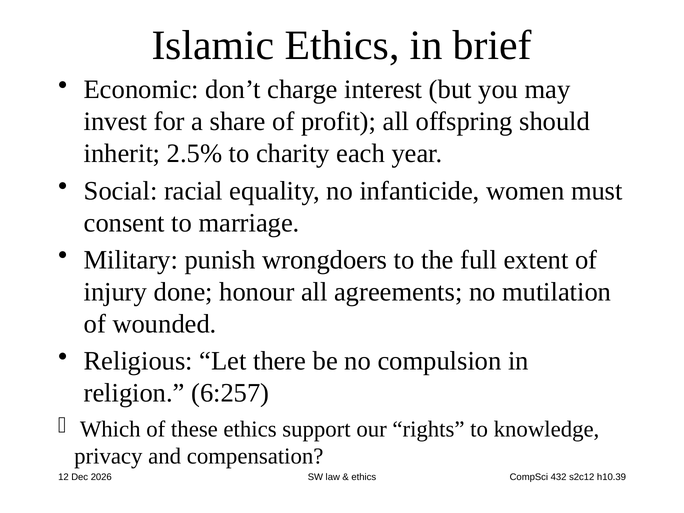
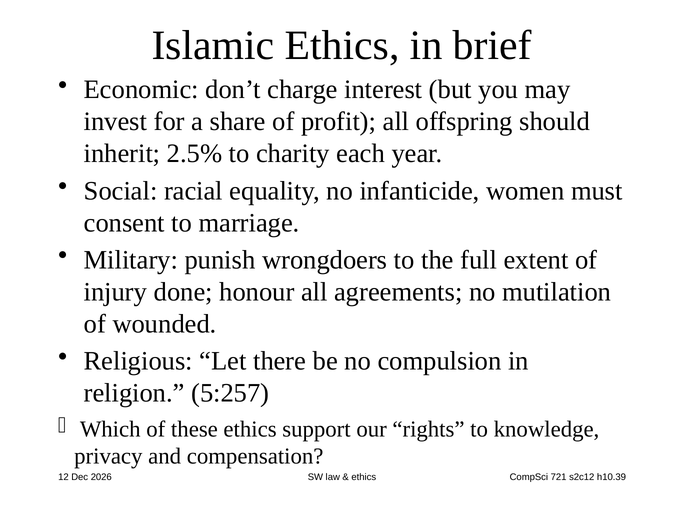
6:257: 6:257 -> 5:257
432: 432 -> 721
